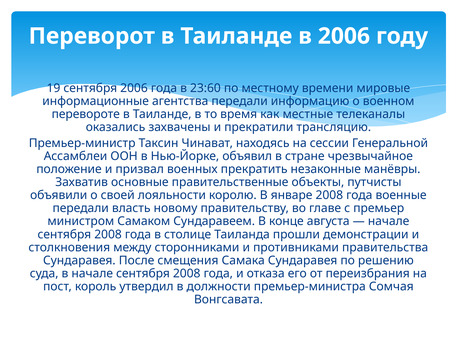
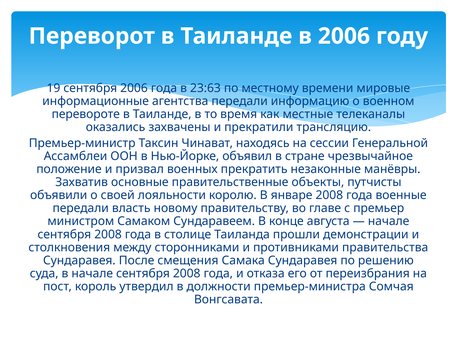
23:60: 23:60 -> 23:63
